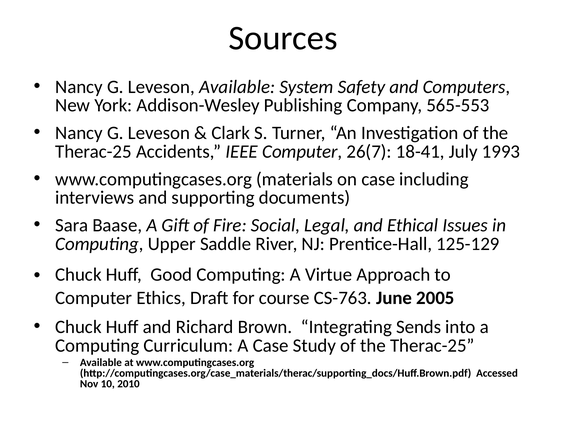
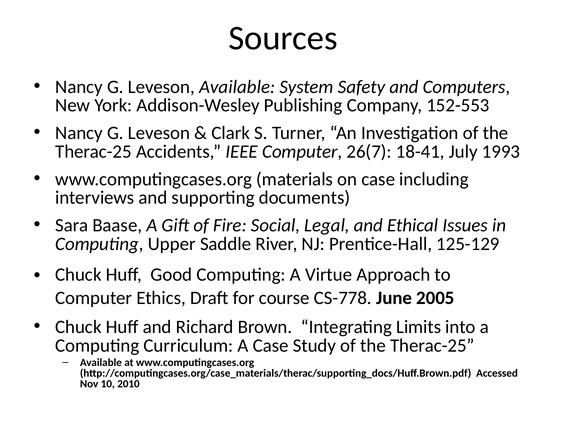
565-553: 565-553 -> 152-553
CS-763: CS-763 -> CS-778
Sends: Sends -> Limits
